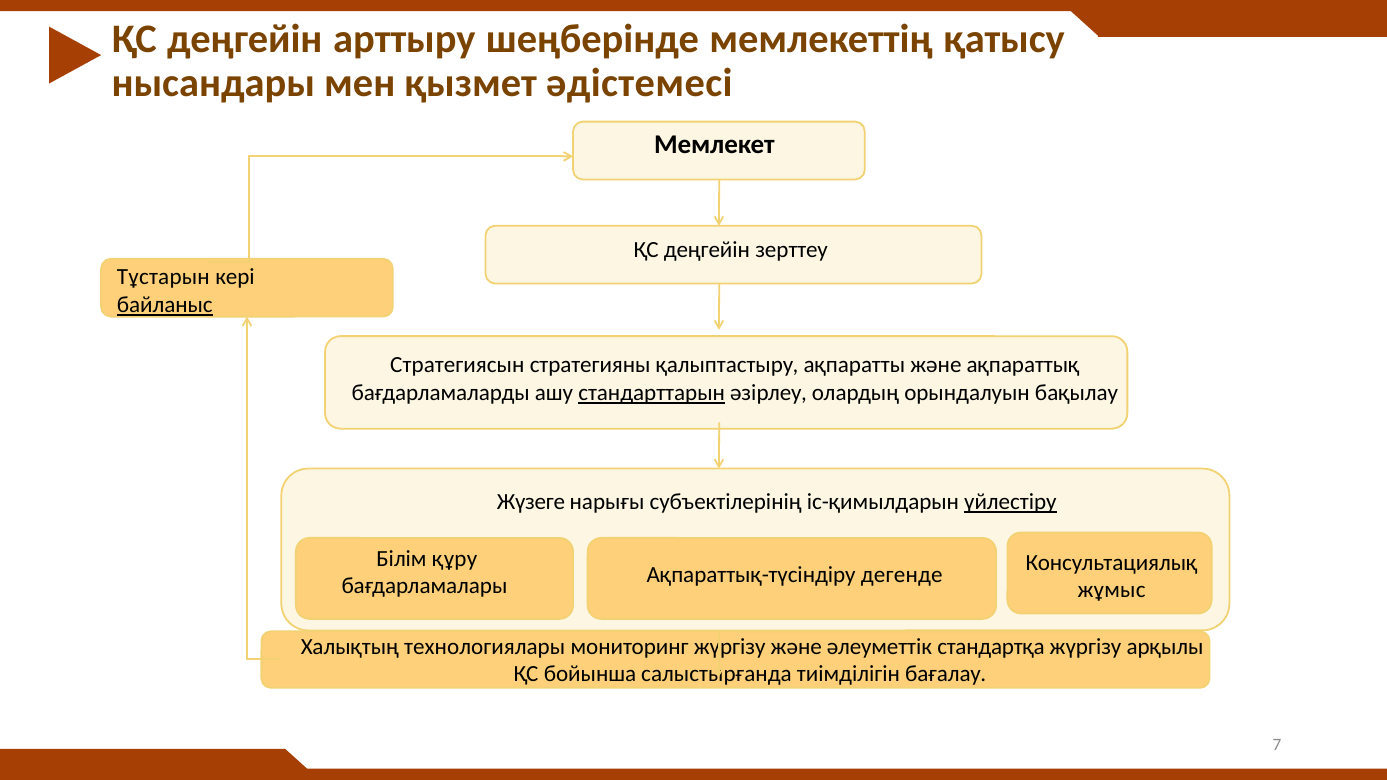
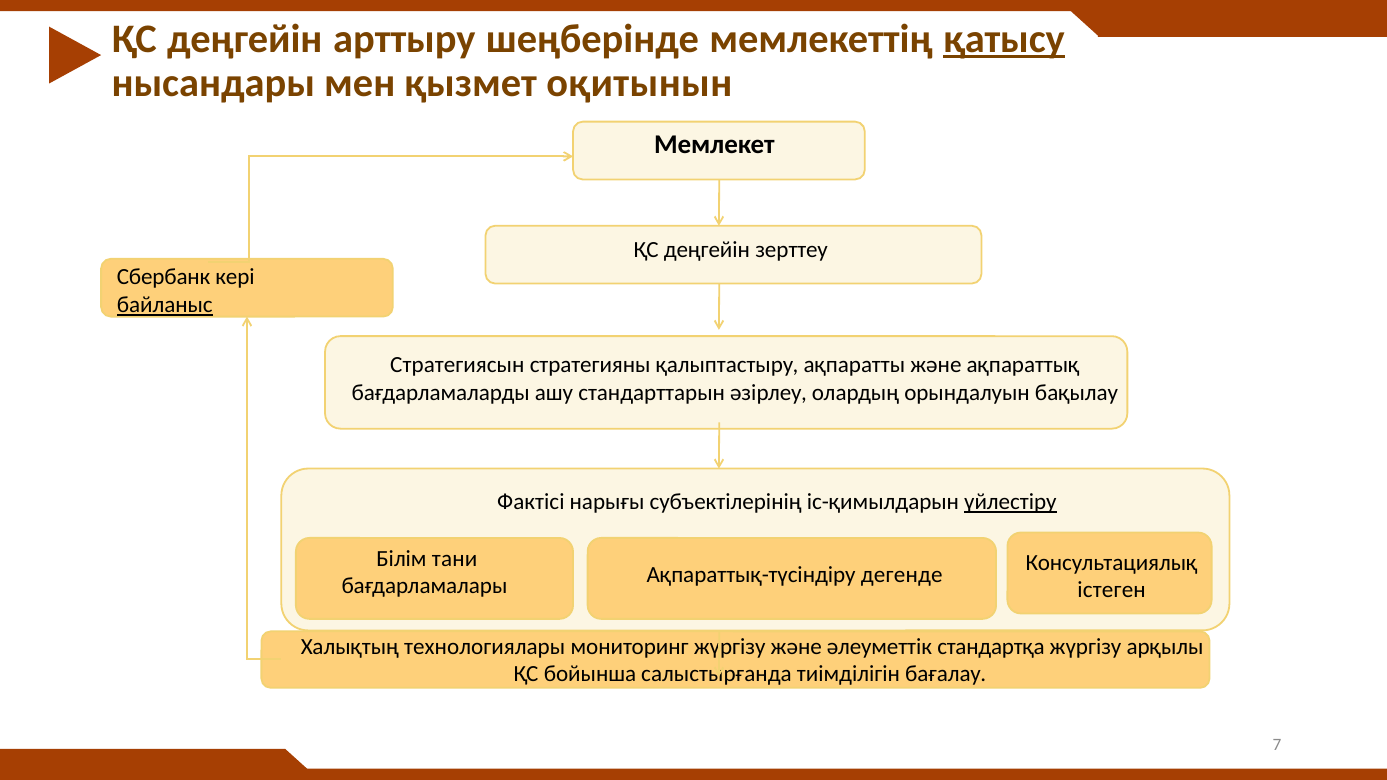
қатысу underline: none -> present
әдістемесі: әдістемесі -> оқитынын
Тұстарын: Тұстарын -> Сбербанк
стандарттарын underline: present -> none
Жүзеге: Жүзеге -> Фактісі
құру: құру -> тани
жұмыс: жұмыс -> істеген
